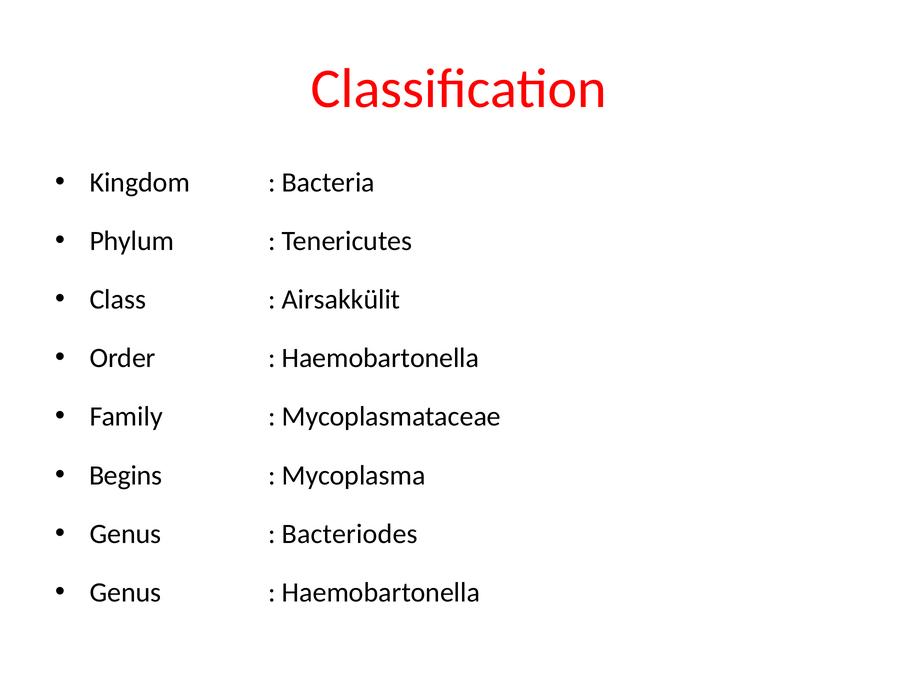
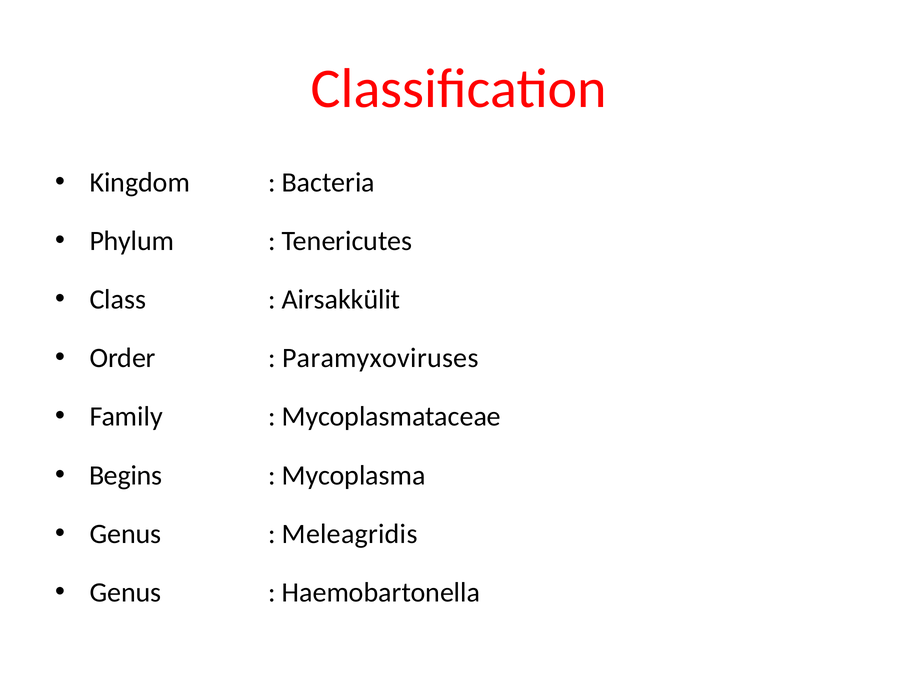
Haemobartonella at (380, 358): Haemobartonella -> Paramyxoviruses
Bacteriodes: Bacteriodes -> Meleagridis
